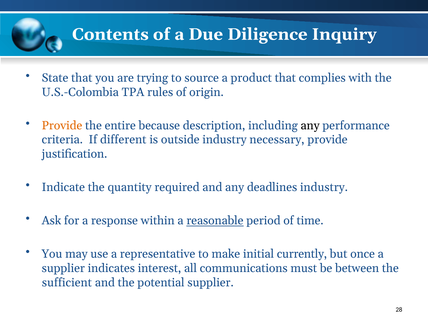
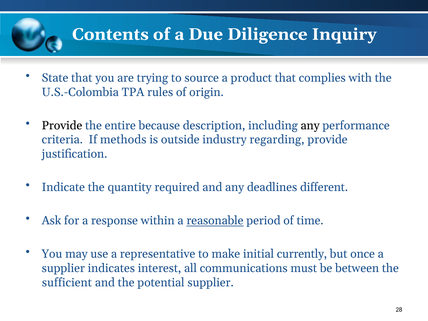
Provide at (62, 125) colour: orange -> black
different: different -> methods
necessary: necessary -> regarding
deadlines industry: industry -> different
